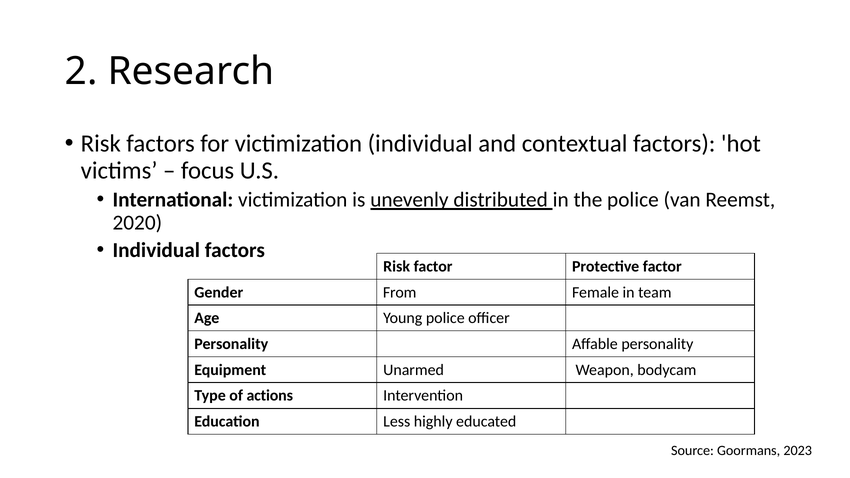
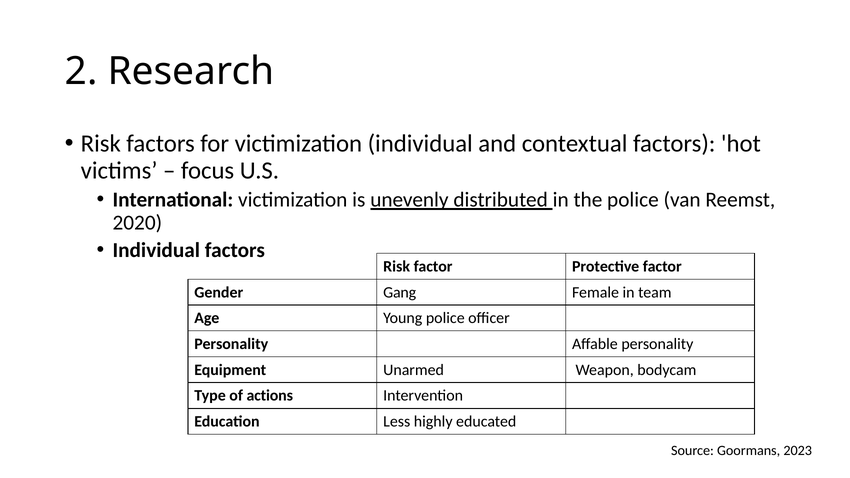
From: From -> Gang
